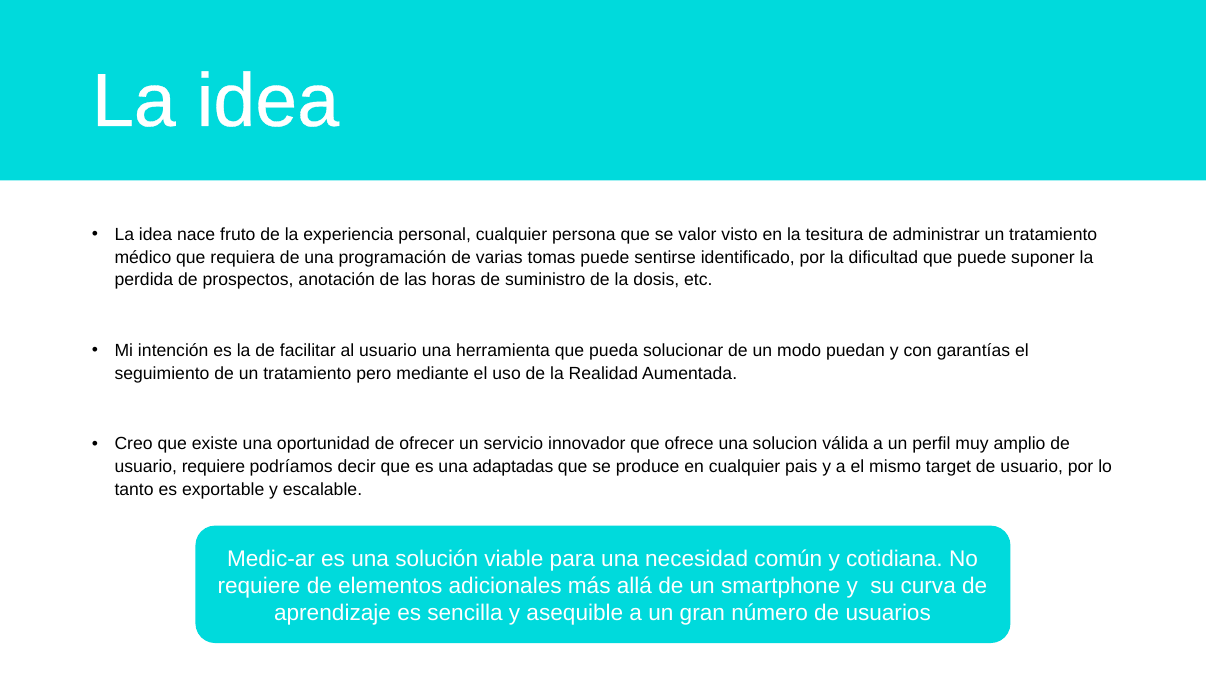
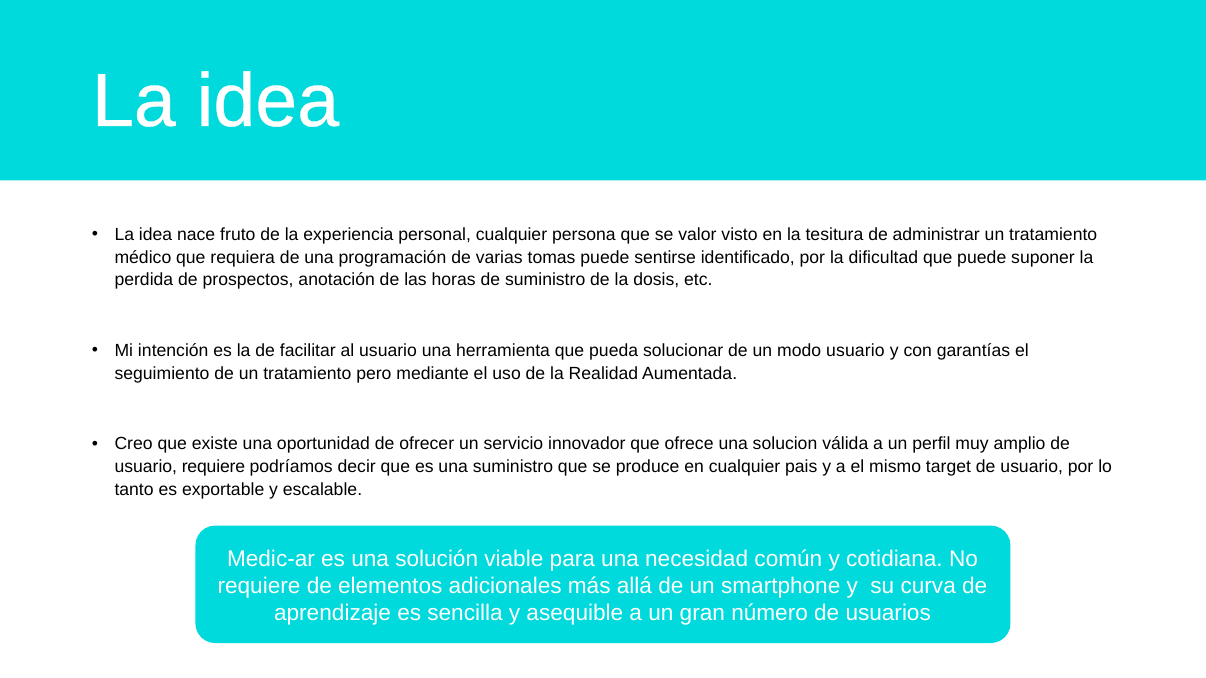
modo puedan: puedan -> usuario
una adaptadas: adaptadas -> suministro
